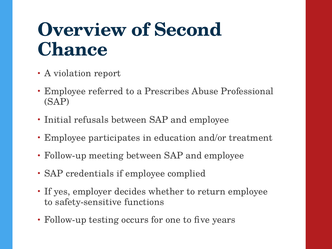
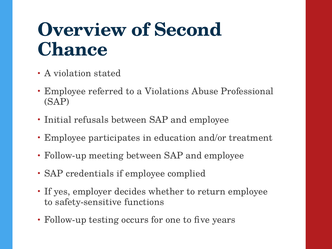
report: report -> stated
Prescribes: Prescribes -> Violations
